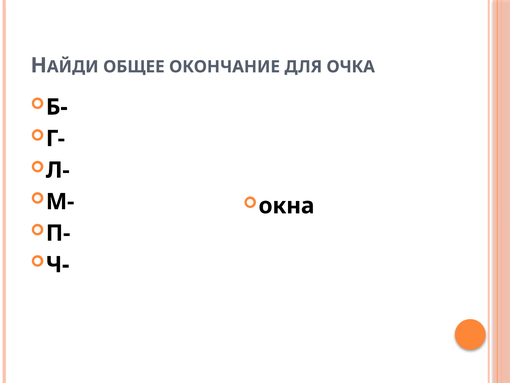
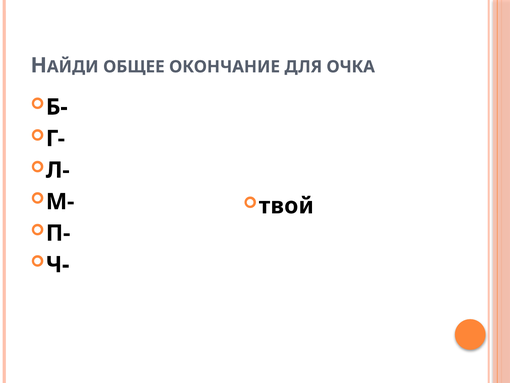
окна: окна -> твой
